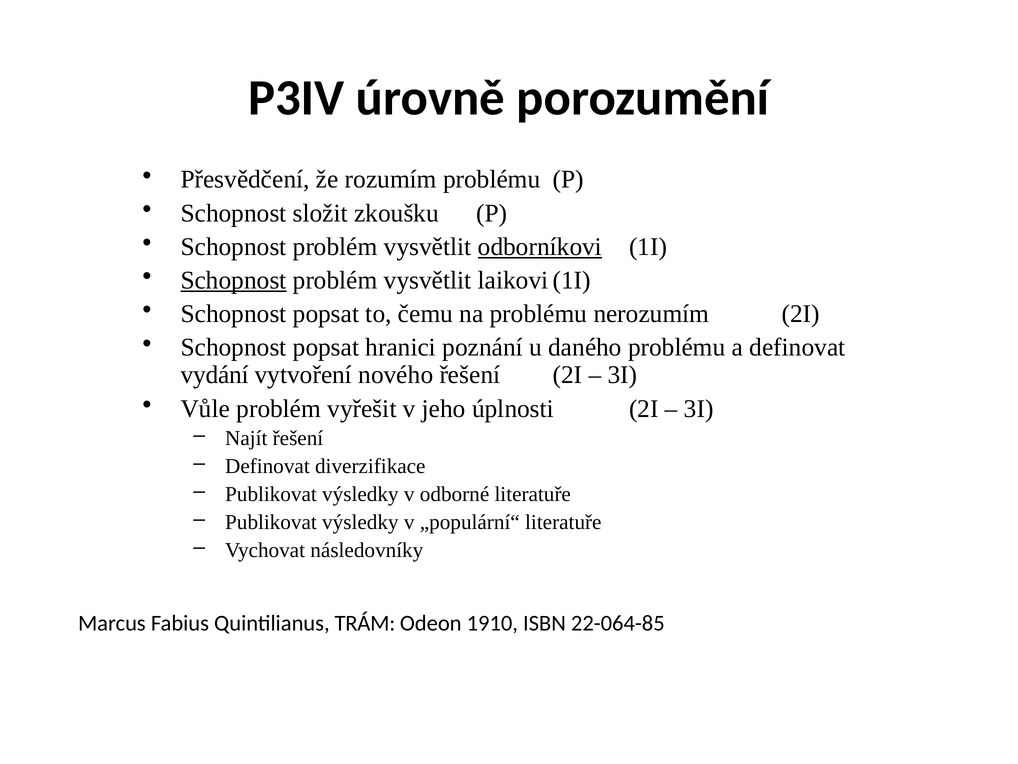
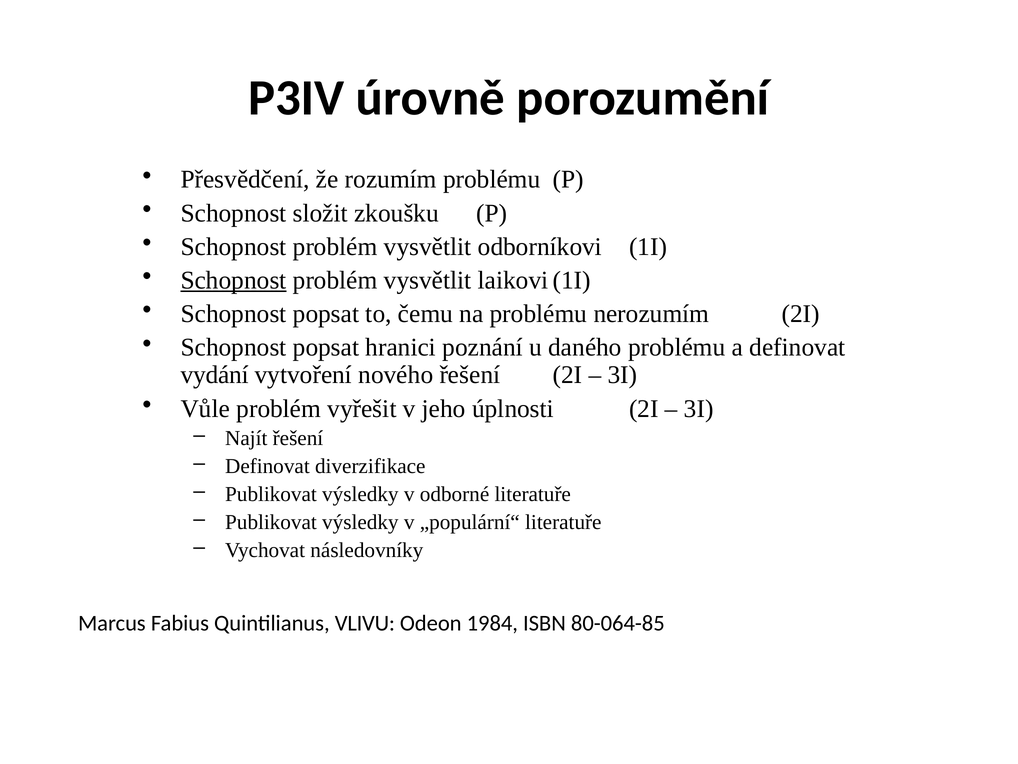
odborníkovi underline: present -> none
TRÁM: TRÁM -> VLIVU
1910: 1910 -> 1984
22-064-85: 22-064-85 -> 80-064-85
